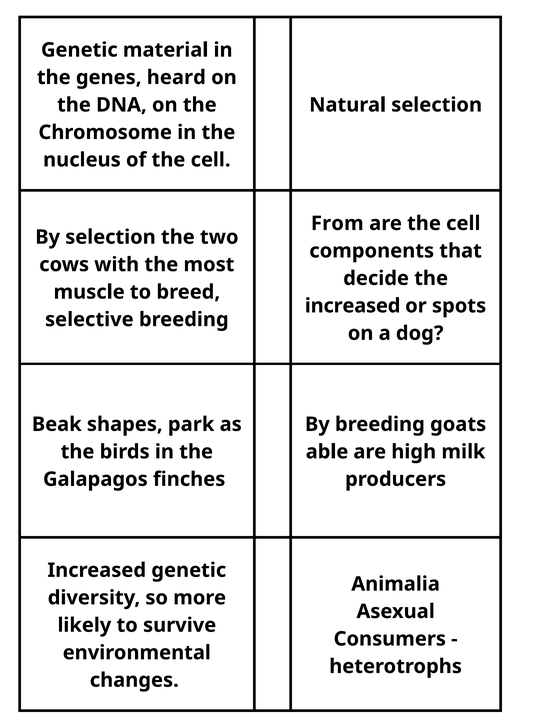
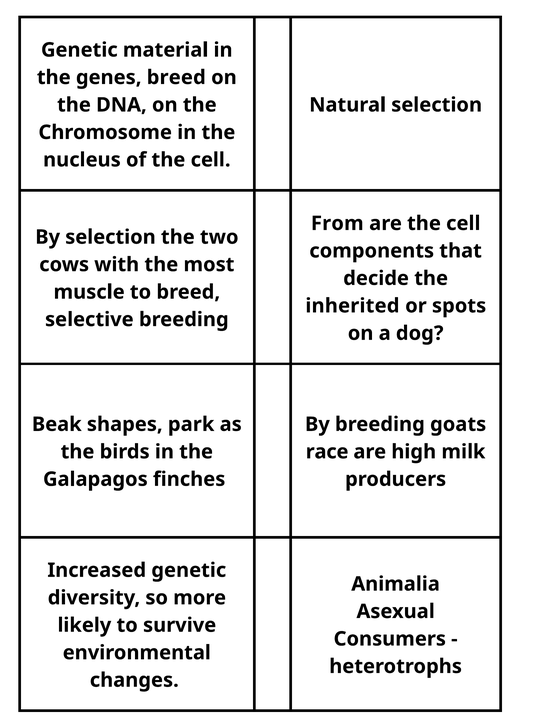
genes heard: heard -> breed
increased at (353, 306): increased -> inherited
able: able -> race
